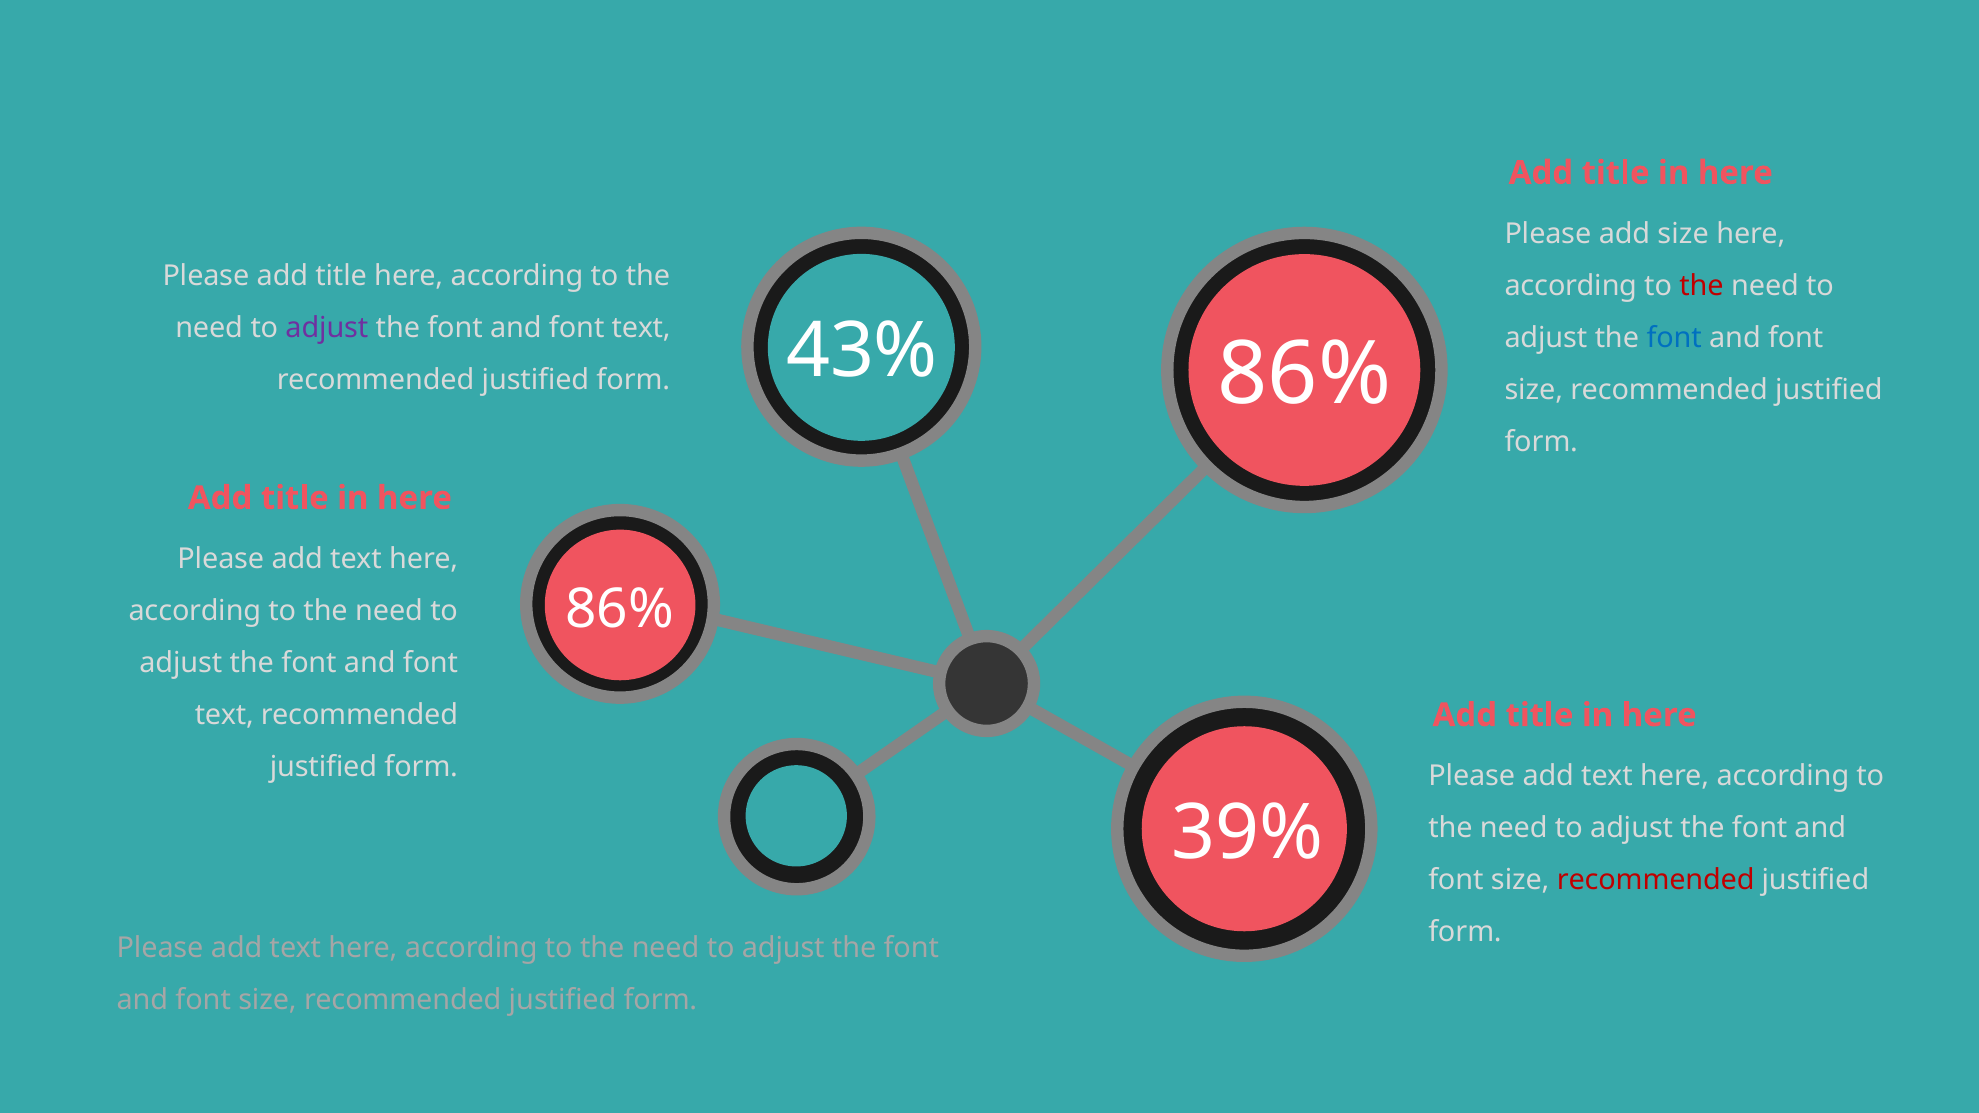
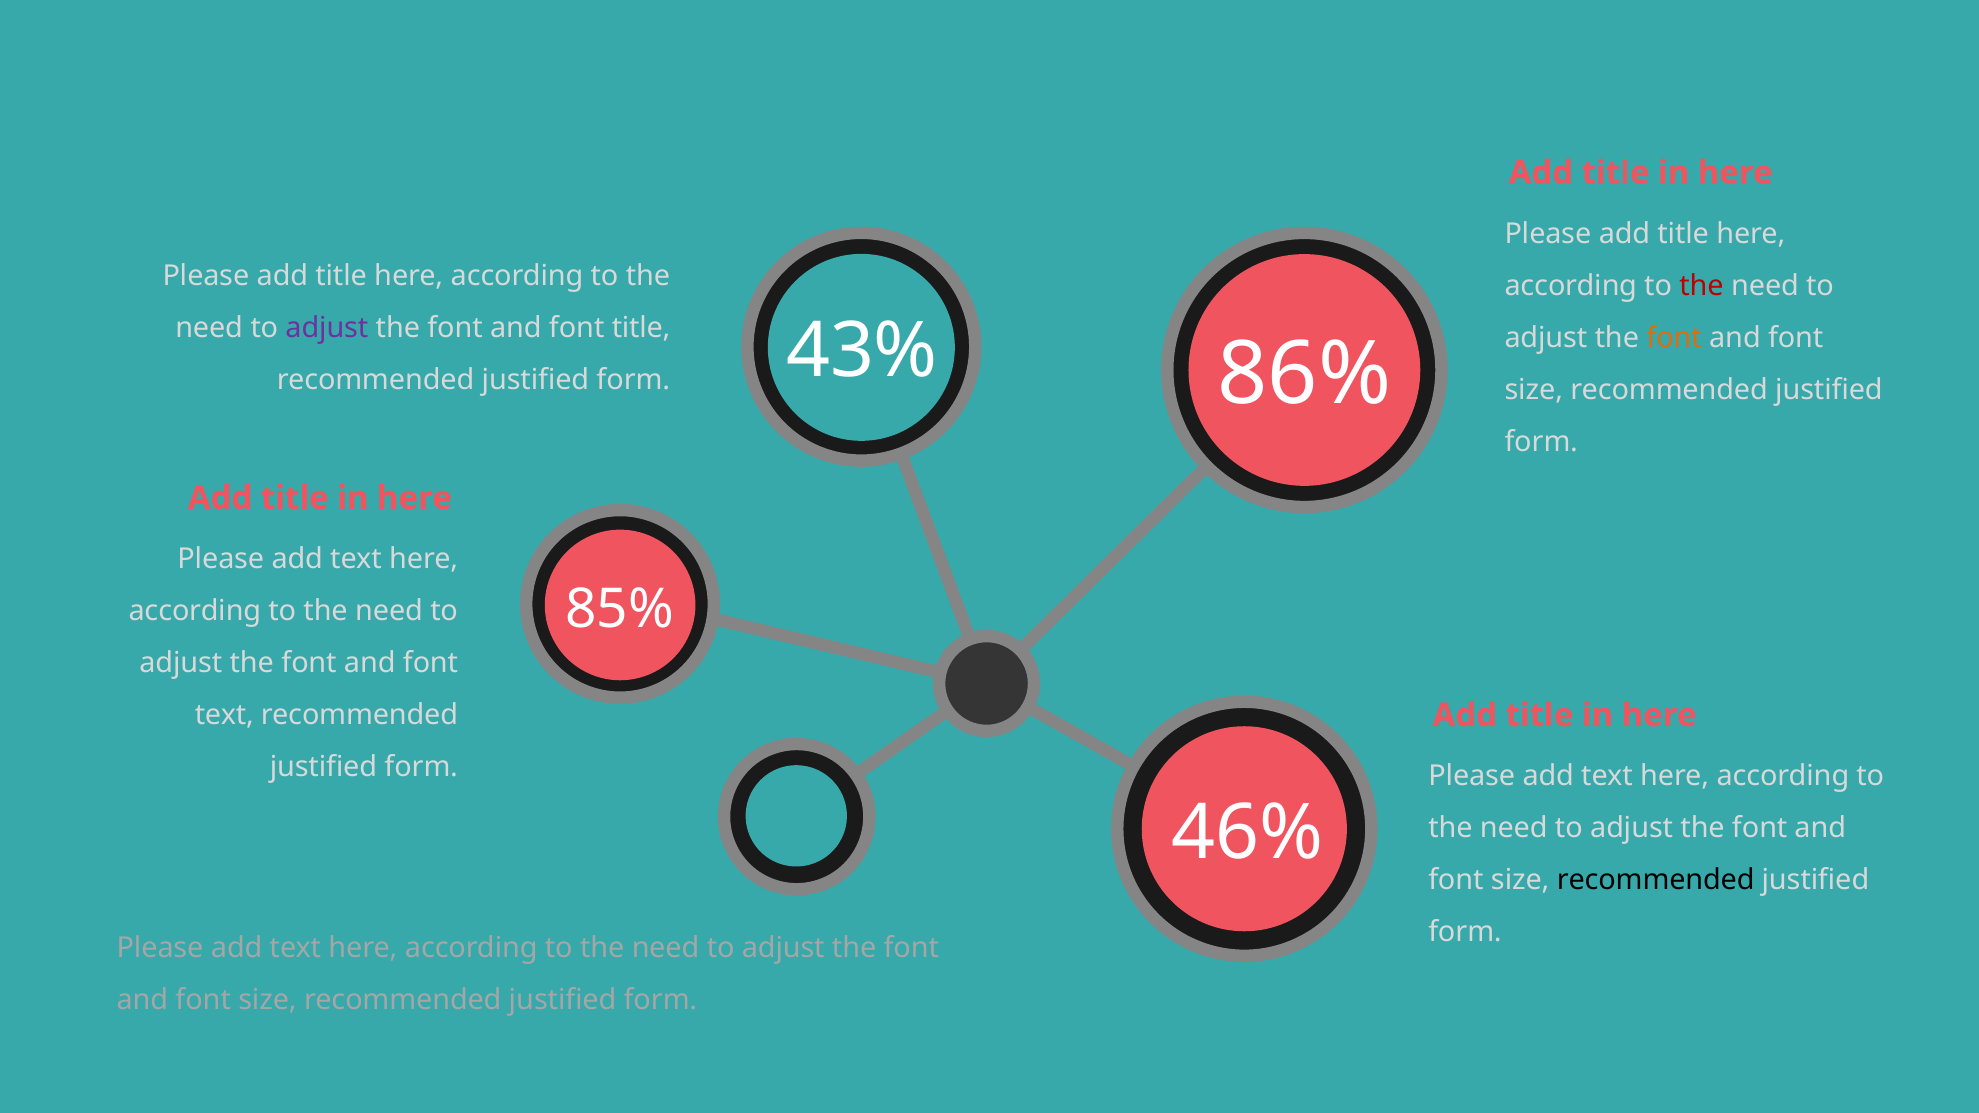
size at (1683, 234): size -> title
text at (641, 328): text -> title
font at (1674, 338) colour: blue -> orange
86% at (620, 609): 86% -> 85%
39%: 39% -> 46%
recommended at (1656, 880) colour: red -> black
